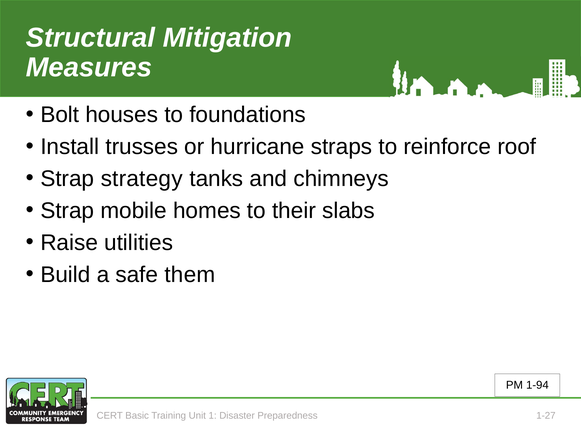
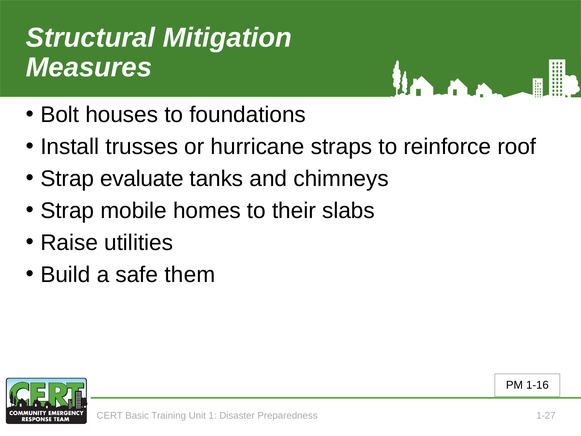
strategy: strategy -> evaluate
1-94: 1-94 -> 1-16
